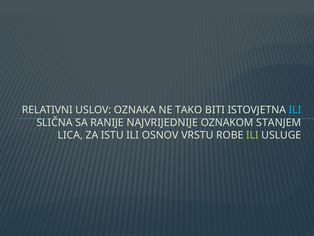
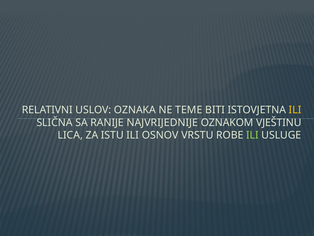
TAKO: TAKO -> TEME
ILI at (295, 110) colour: light blue -> yellow
STANJEM: STANJEM -> VJEŠTINU
